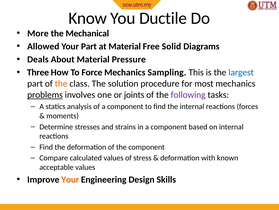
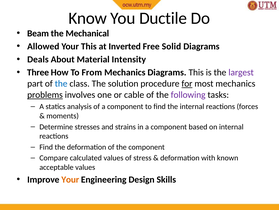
More: More -> Beam
Your Part: Part -> This
at Material: Material -> Inverted
Pressure: Pressure -> Intensity
Force: Force -> From
Mechanics Sampling: Sampling -> Diagrams
largest colour: blue -> purple
the at (61, 83) colour: orange -> blue
for underline: none -> present
joints: joints -> cable
